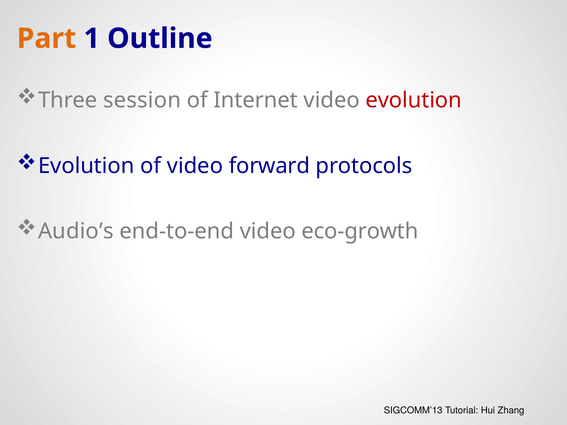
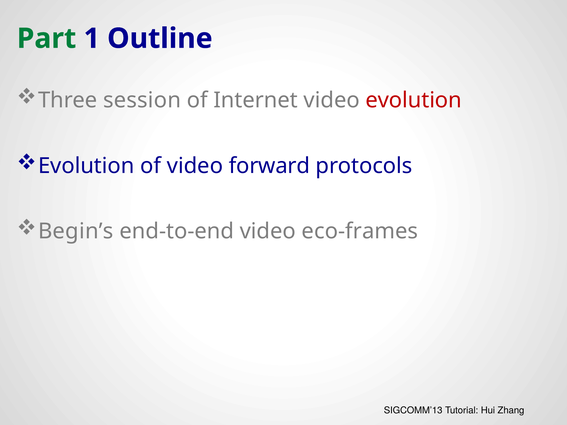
Part colour: orange -> green
Audio’s: Audio’s -> Begin’s
eco-growth: eco-growth -> eco-frames
